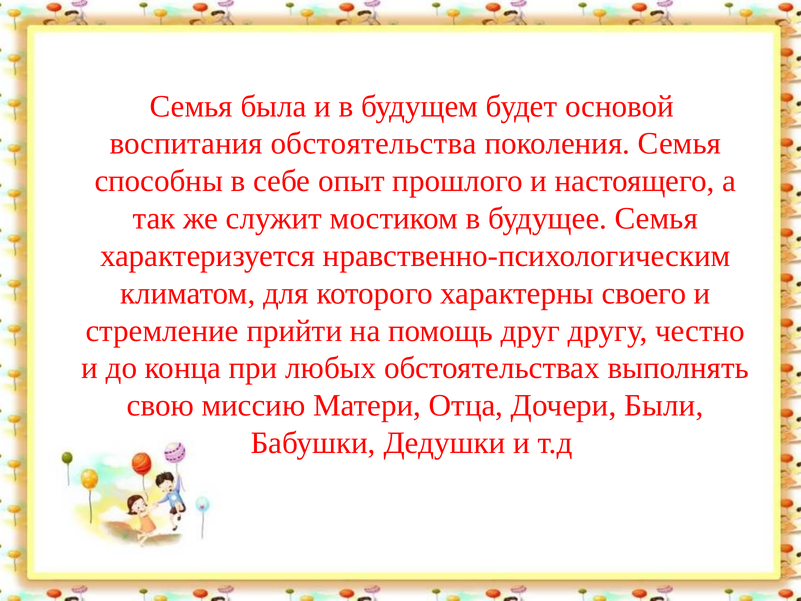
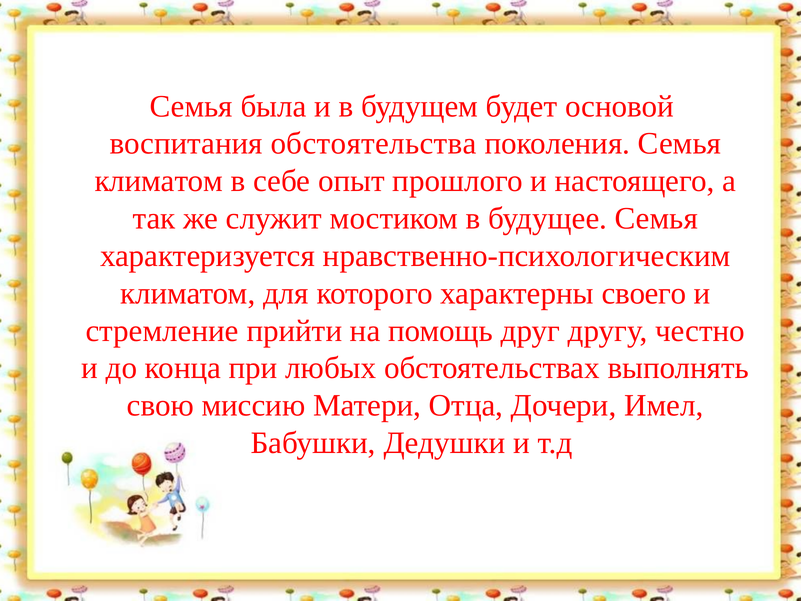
способны at (159, 181): способны -> климатом
Были: Были -> Имел
